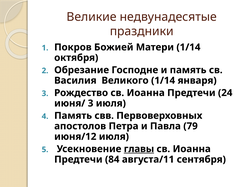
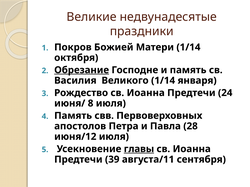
Обрезание underline: none -> present
июня/ 3: 3 -> 8
79: 79 -> 28
84: 84 -> 39
